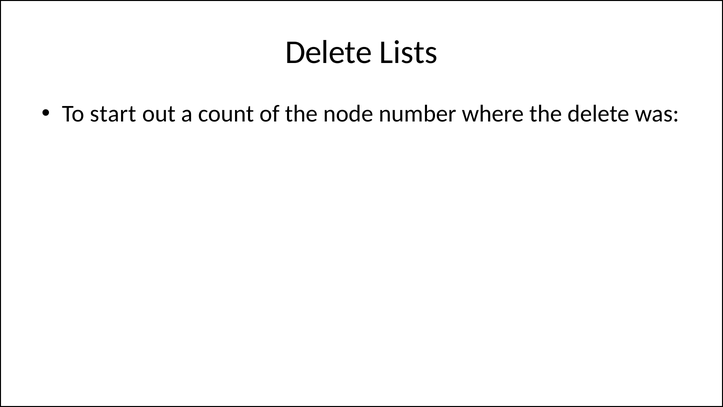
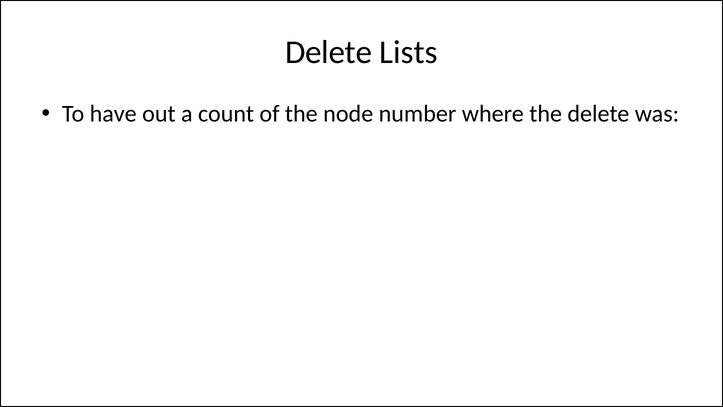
start: start -> have
